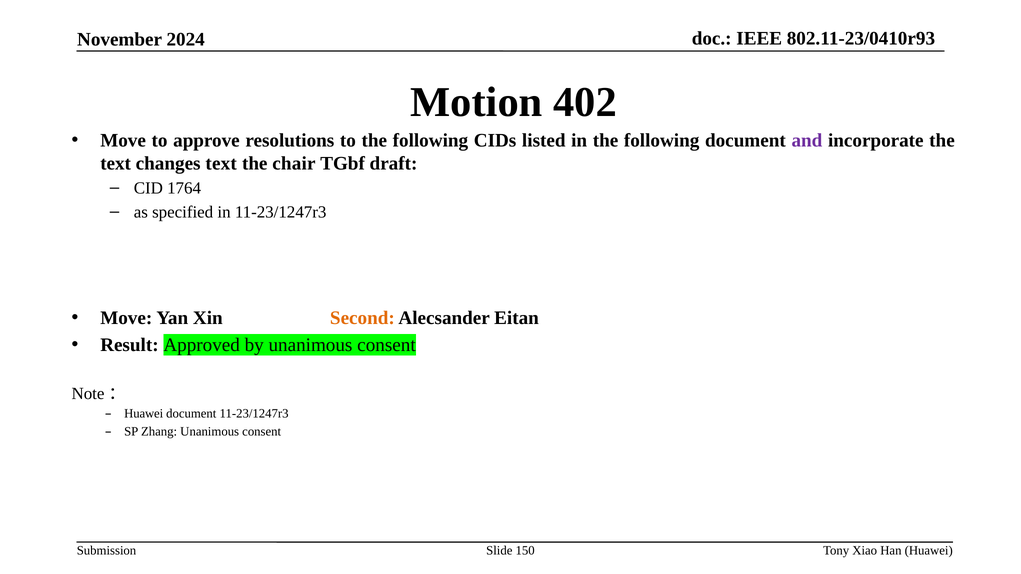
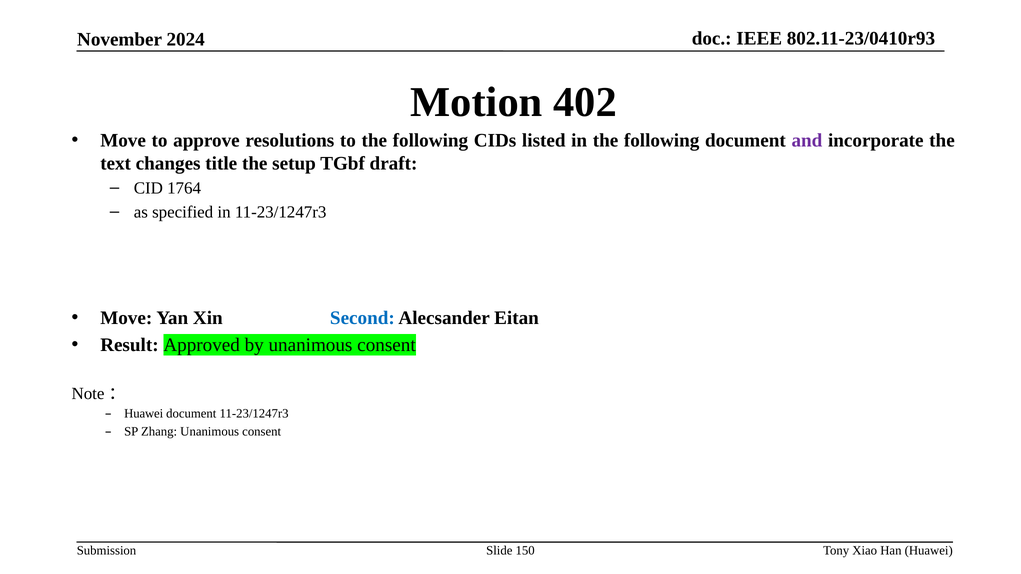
changes text: text -> title
chair: chair -> setup
Second colour: orange -> blue
